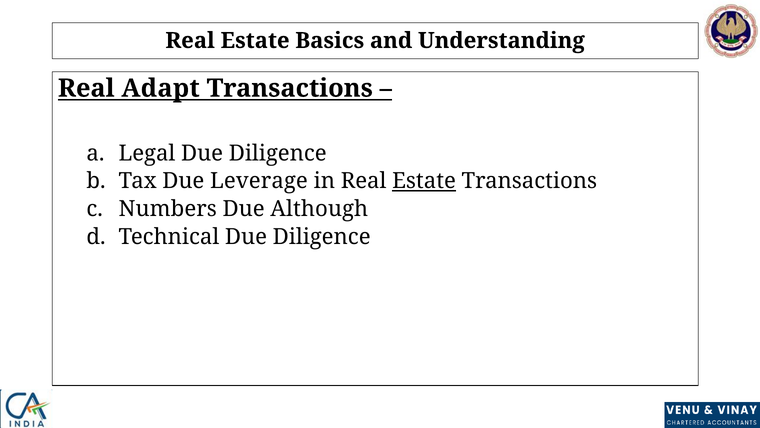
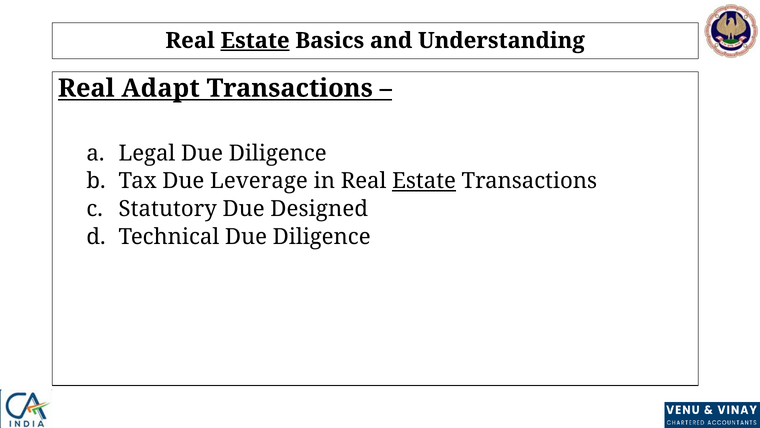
Estate at (255, 41) underline: none -> present
Numbers: Numbers -> Statutory
Although: Although -> Designed
